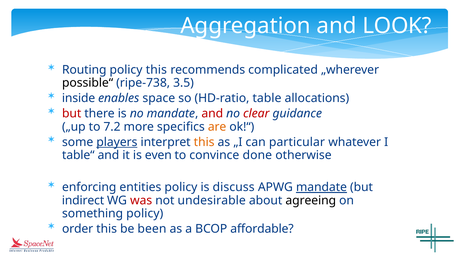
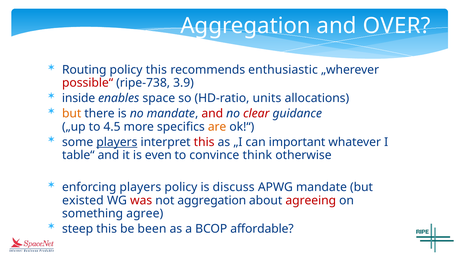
LOOK: LOOK -> OVER
complicated: complicated -> enthusiastic
possible“ colour: black -> red
3.5: 3.5 -> 3.9
table: table -> units
but at (72, 114) colour: red -> orange
7.2: 7.2 -> 4.5
this at (204, 142) colour: orange -> red
particular: particular -> important
done: done -> think
enforcing entities: entities -> players
mandate at (321, 187) underline: present -> none
indirect: indirect -> existed
not undesirable: undesirable -> aggregation
agreeing colour: black -> red
something policy: policy -> agree
order: order -> steep
